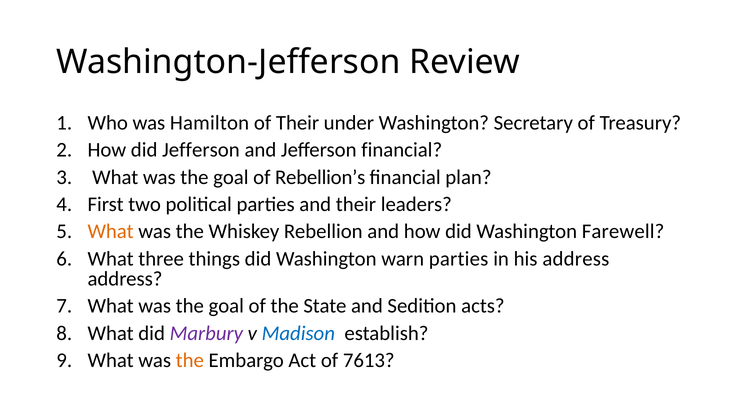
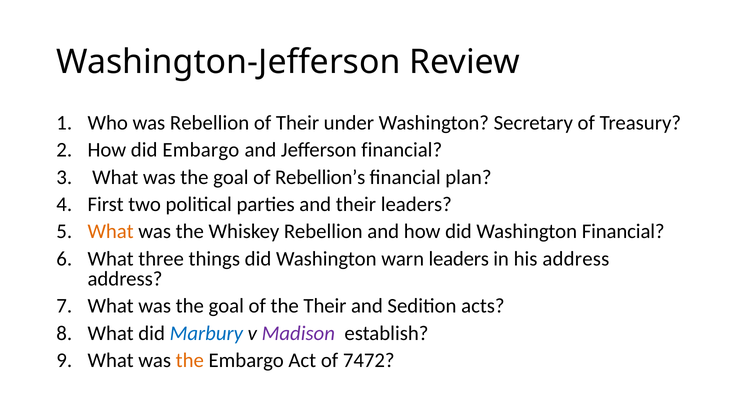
was Hamilton: Hamilton -> Rebellion
did Jefferson: Jefferson -> Embargo
Washington Farewell: Farewell -> Financial
warn parties: parties -> leaders
the State: State -> Their
Marbury colour: purple -> blue
Madison colour: blue -> purple
7613: 7613 -> 7472
